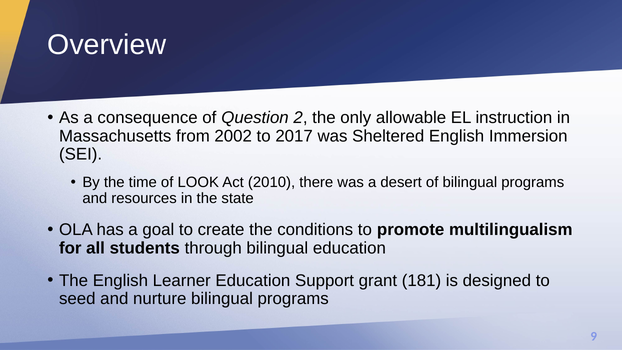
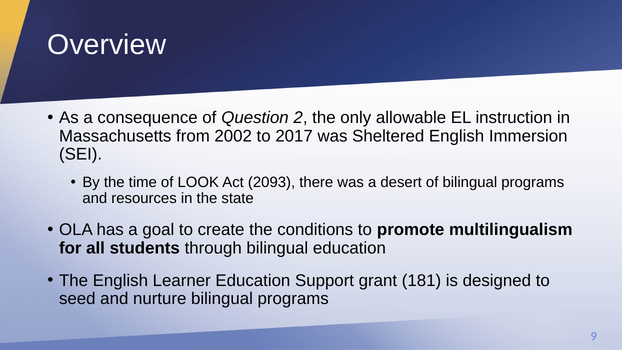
2010: 2010 -> 2093
